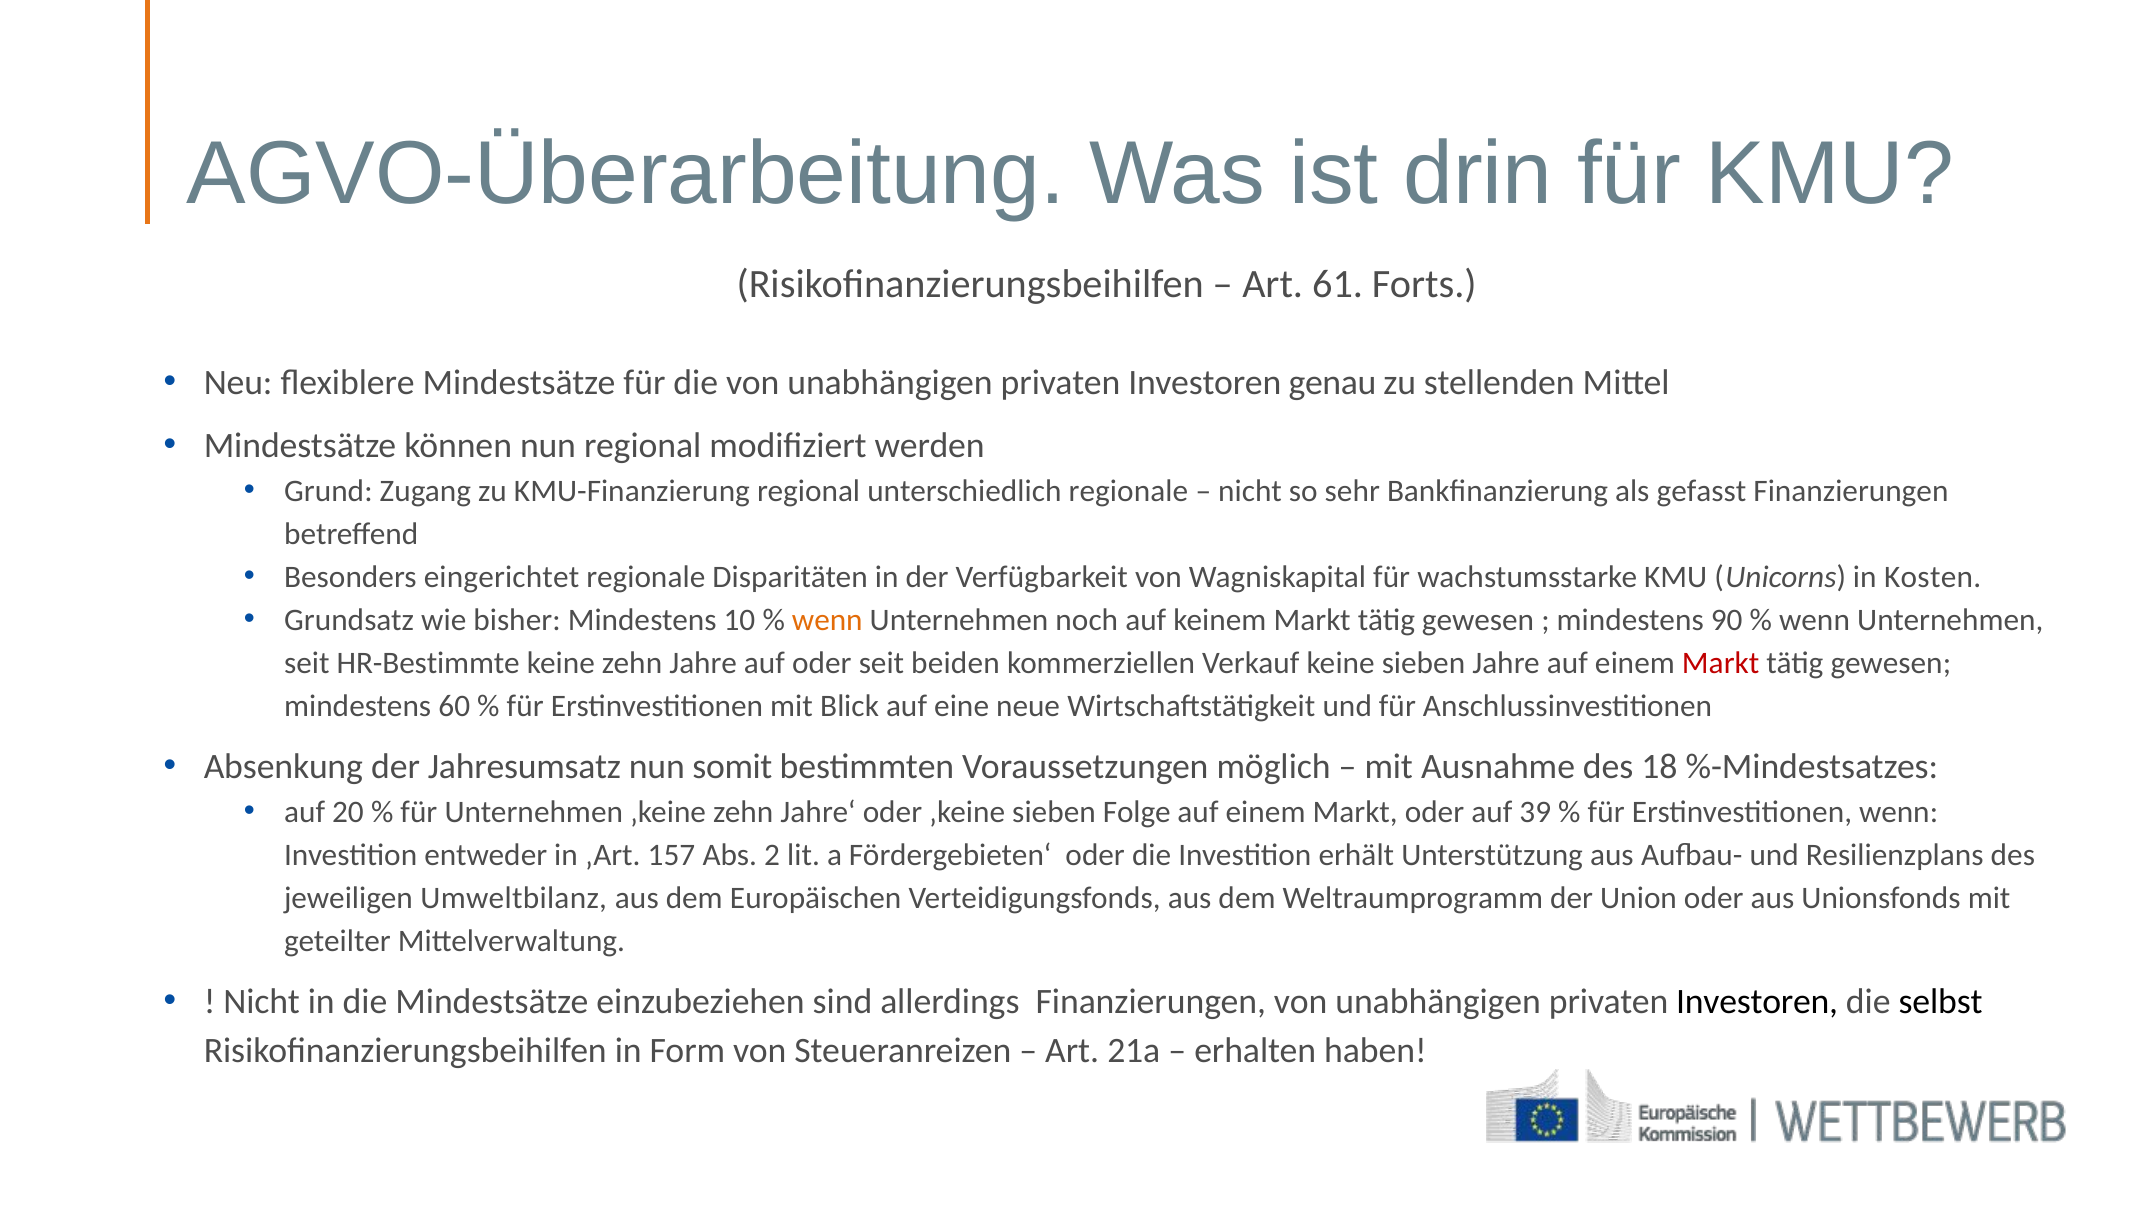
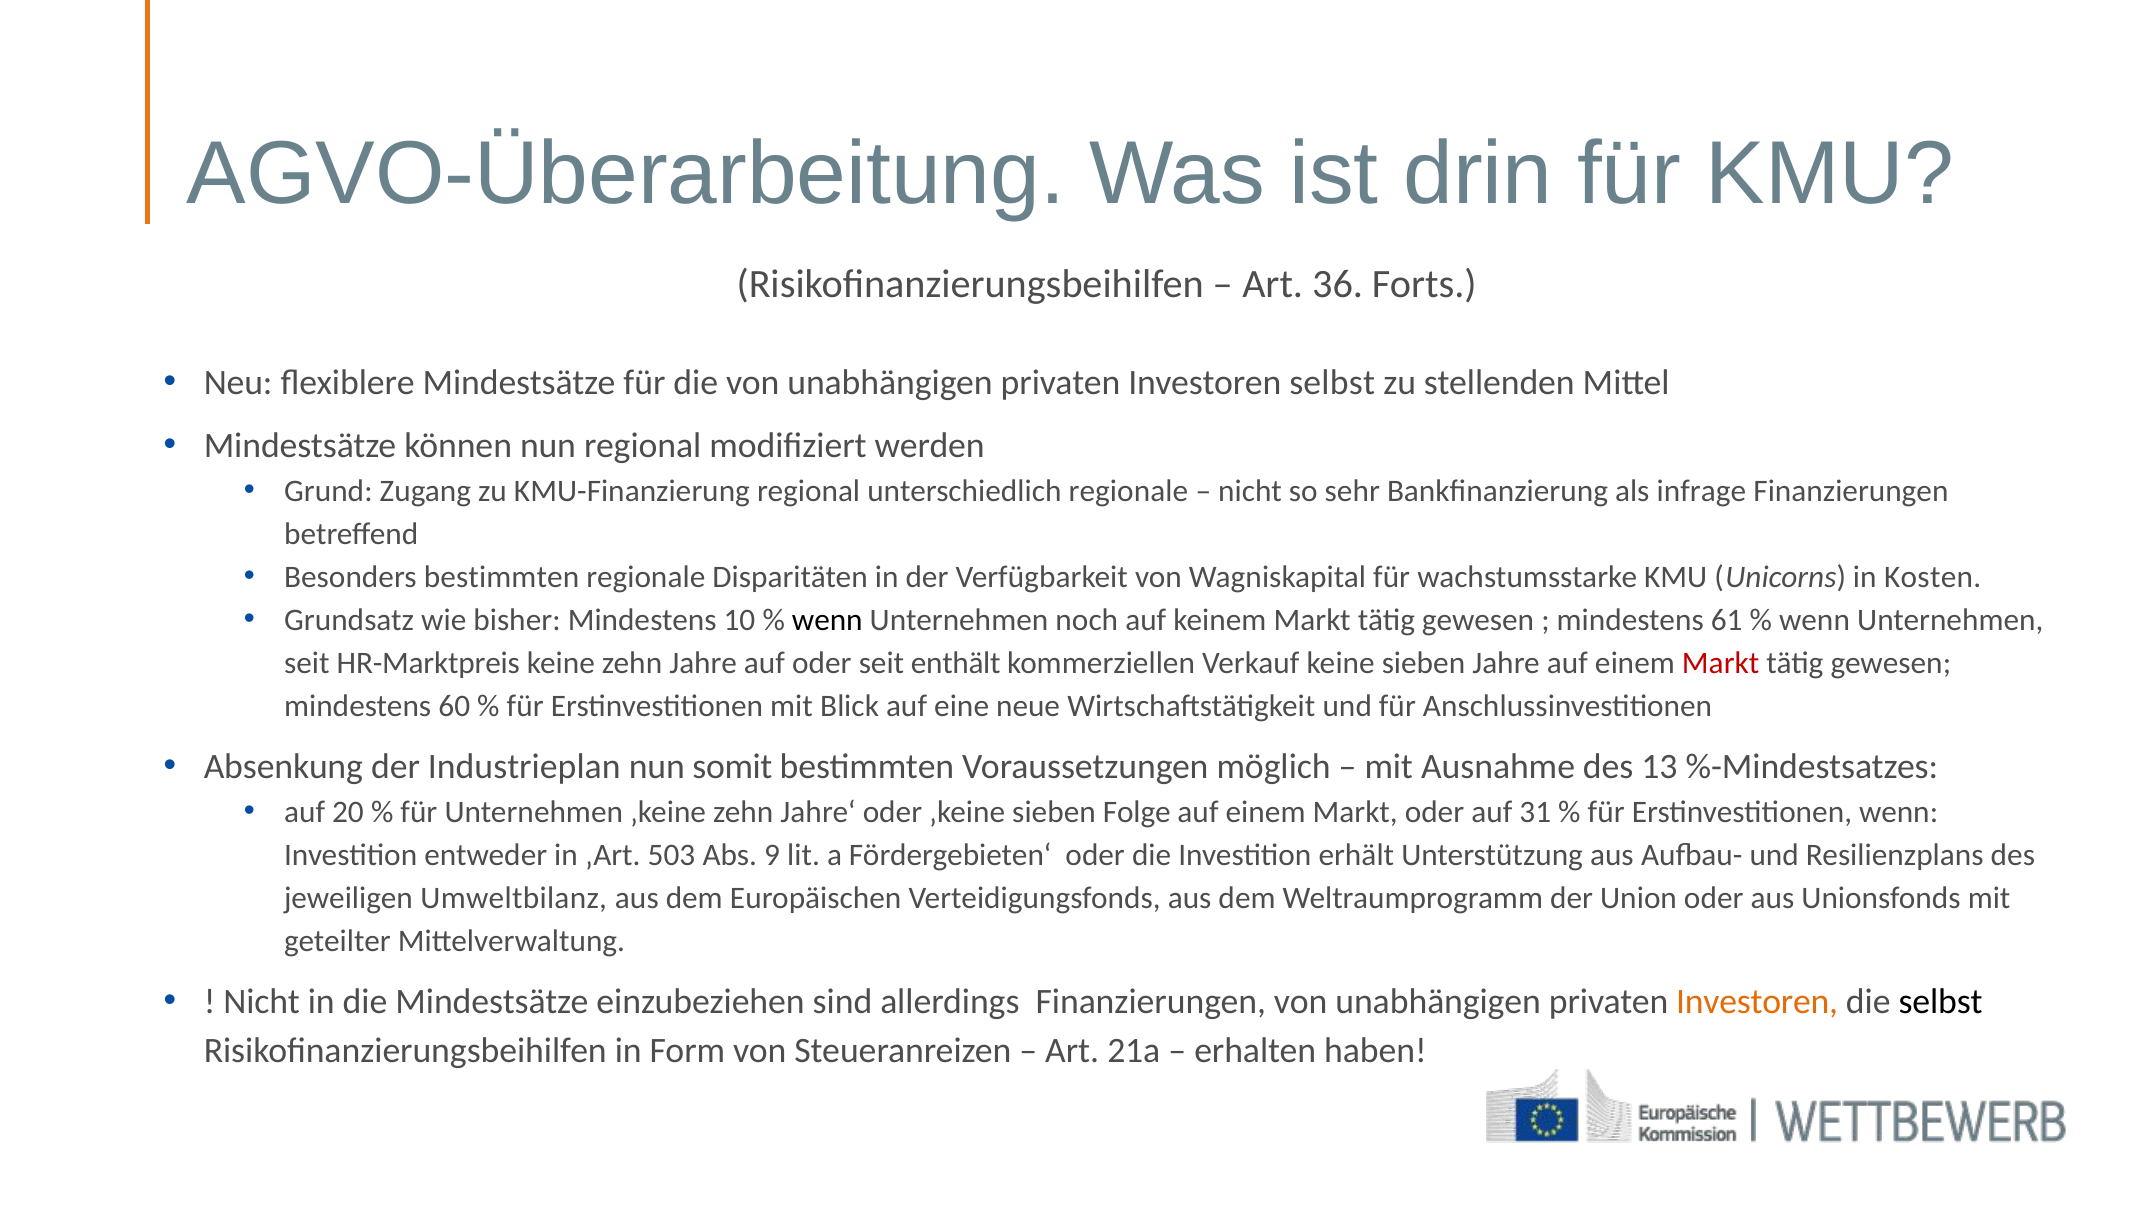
61: 61 -> 36
Investoren genau: genau -> selbst
gefasst: gefasst -> infrage
Besonders eingerichtet: eingerichtet -> bestimmten
wenn at (827, 621) colour: orange -> black
90: 90 -> 61
HR-Bestimmte: HR-Bestimmte -> HR-Marktpreis
beiden: beiden -> enthält
Jahresumsatz: Jahresumsatz -> Industrieplan
18: 18 -> 13
39: 39 -> 31
157: 157 -> 503
2: 2 -> 9
Investoren at (1757, 1002) colour: black -> orange
